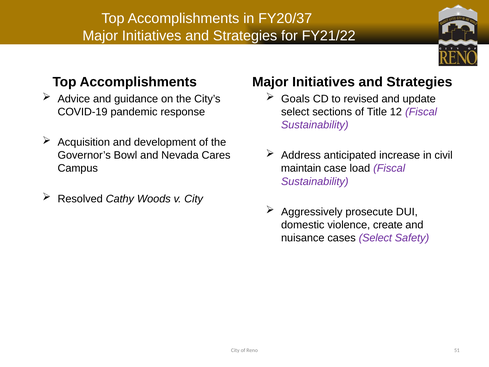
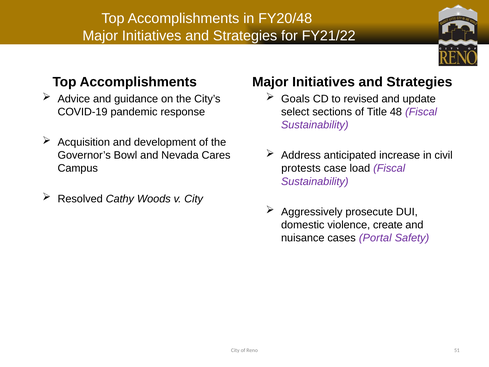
FY20/37: FY20/37 -> FY20/48
12: 12 -> 48
maintain: maintain -> protests
cases Select: Select -> Portal
